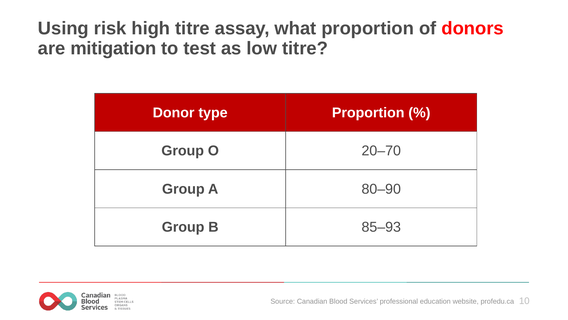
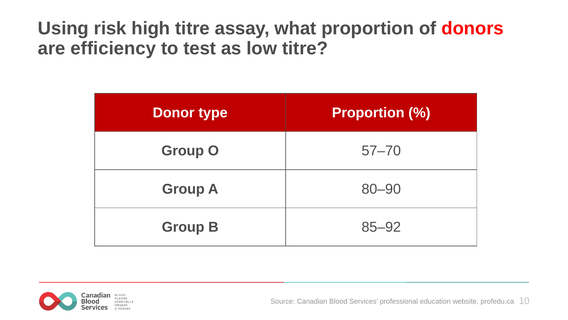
mitigation: mitigation -> efficiency
20–70: 20–70 -> 57–70
85–93: 85–93 -> 85–92
